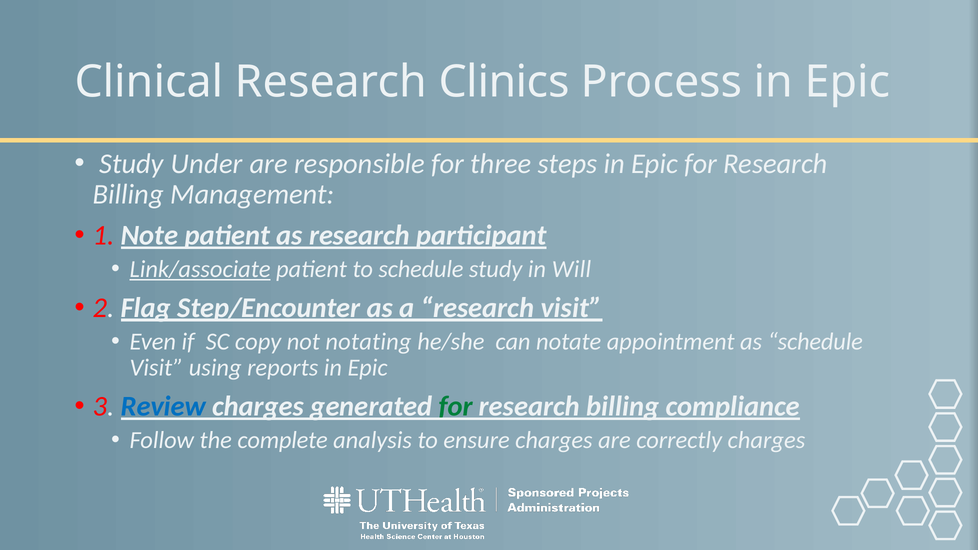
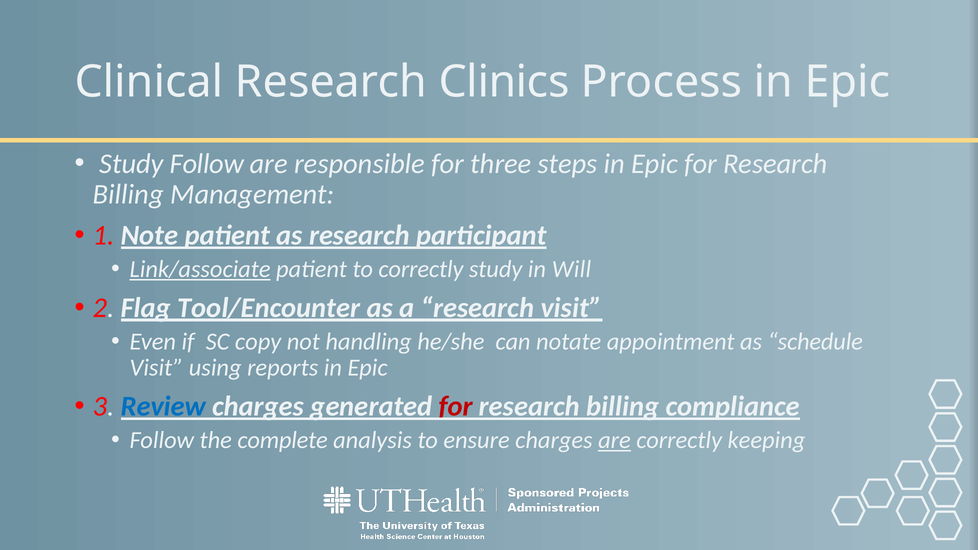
Study Under: Under -> Follow
to schedule: schedule -> correctly
Step/Encounter: Step/Encounter -> Tool/Encounter
notating: notating -> handling
for at (456, 407) colour: green -> red
are at (614, 440) underline: none -> present
correctly charges: charges -> keeping
